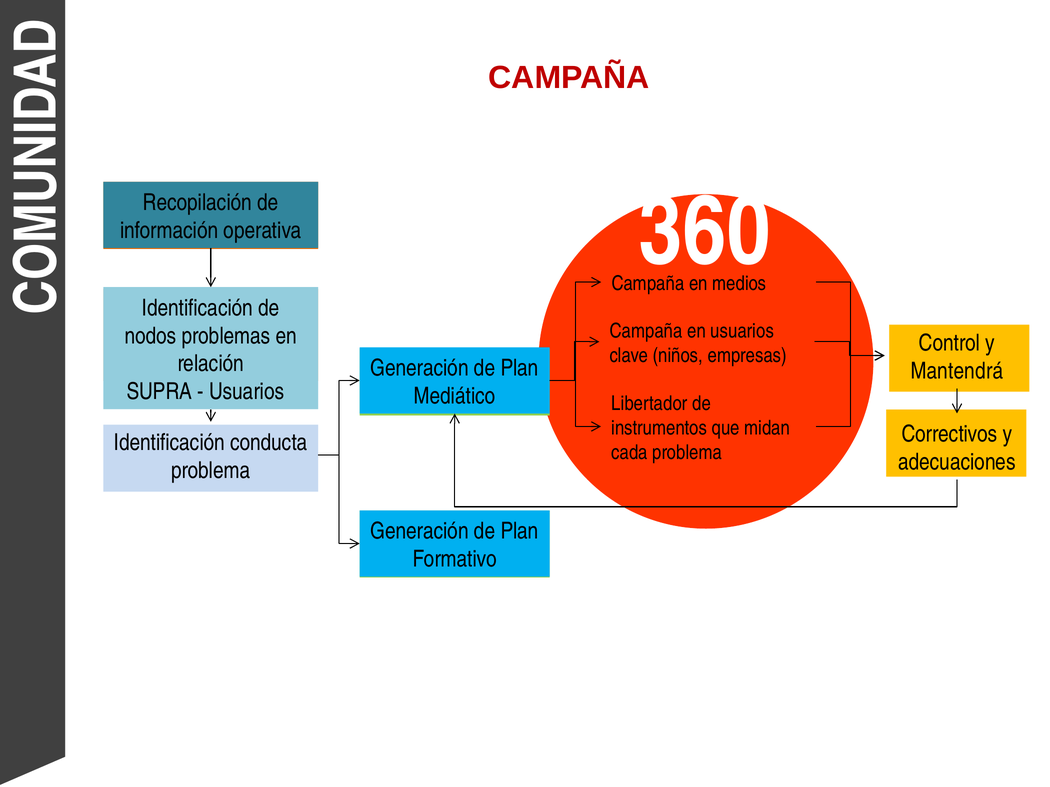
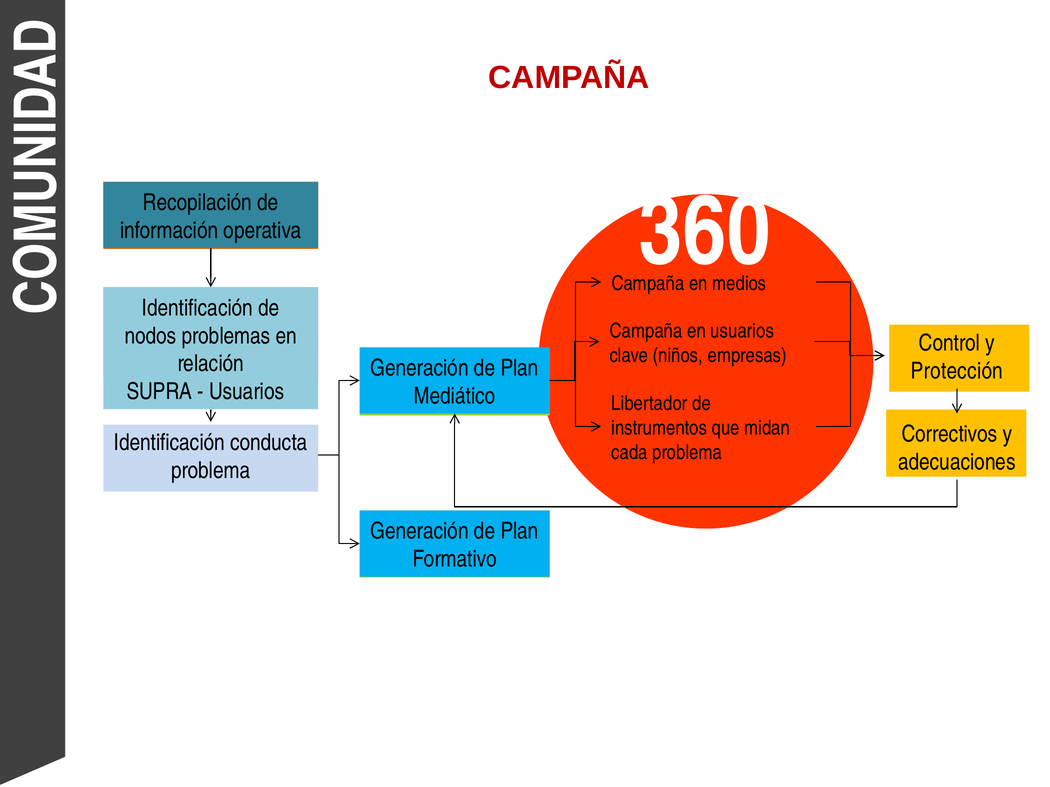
Mantendrá: Mantendrá -> Protección
